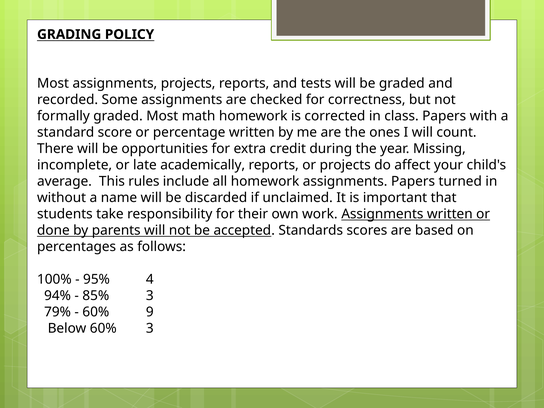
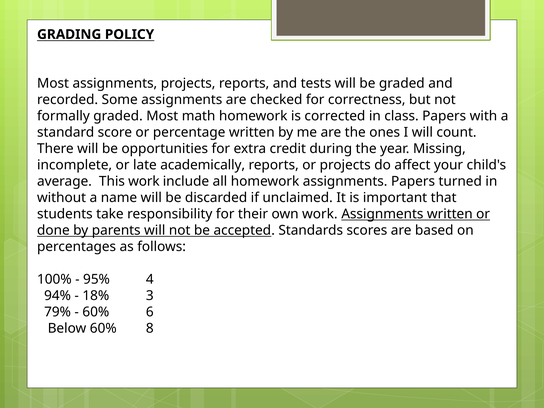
This rules: rules -> work
85%: 85% -> 18%
9: 9 -> 6
60% 3: 3 -> 8
